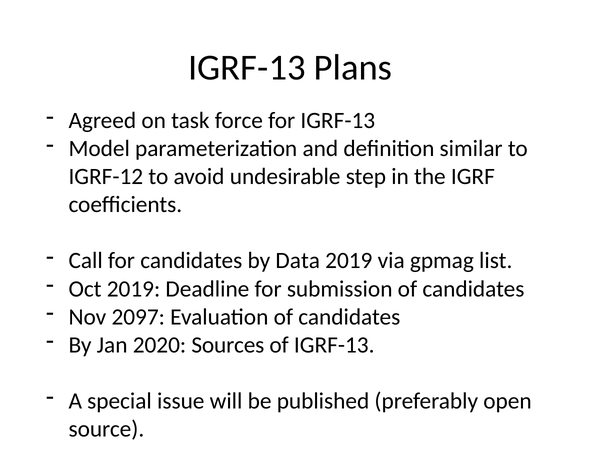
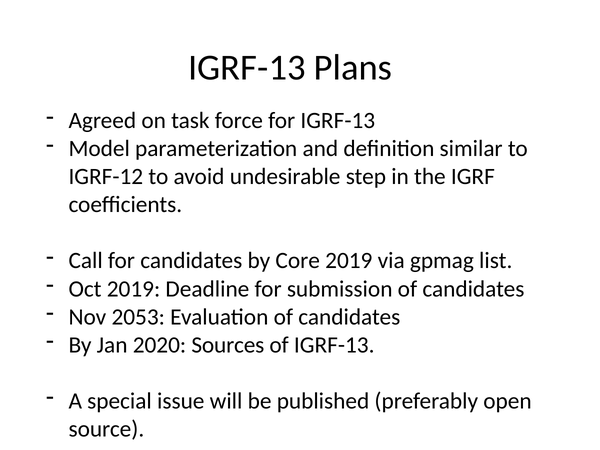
Data: Data -> Core
2097: 2097 -> 2053
